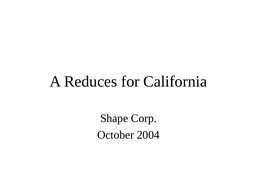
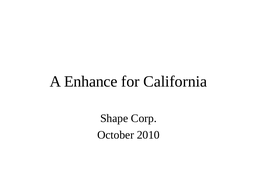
Reduces: Reduces -> Enhance
2004: 2004 -> 2010
